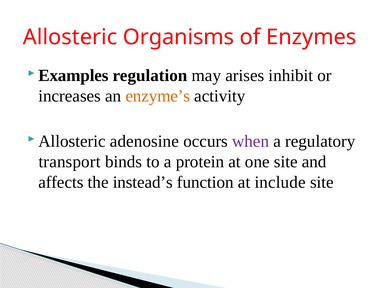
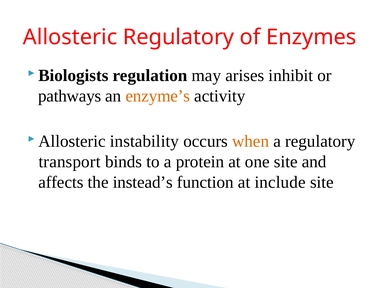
Allosteric Organisms: Organisms -> Regulatory
Examples: Examples -> Biologists
increases: increases -> pathways
adenosine: adenosine -> instability
when colour: purple -> orange
